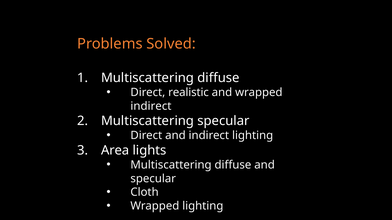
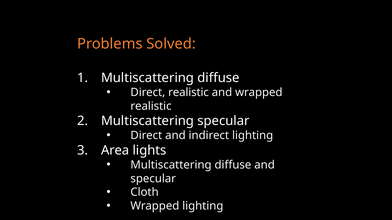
indirect at (151, 106): indirect -> realistic
